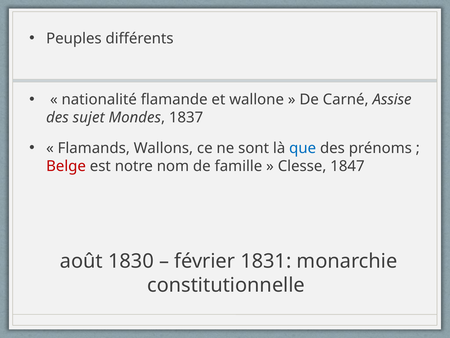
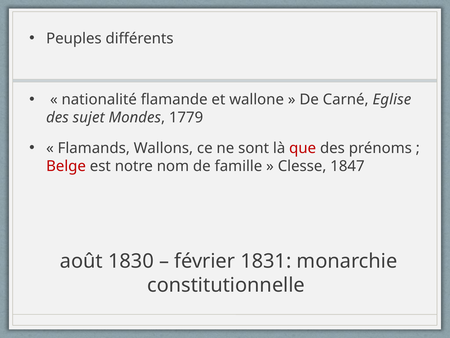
Assise: Assise -> Eglise
1837: 1837 -> 1779
que colour: blue -> red
